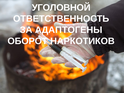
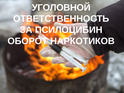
АДАПТОГЕНЫ: АДАПТОГЕНЫ -> ПСИЛОЦИБИН
